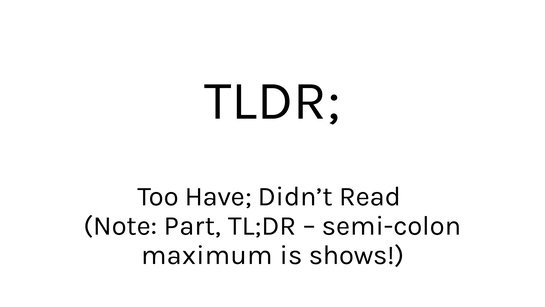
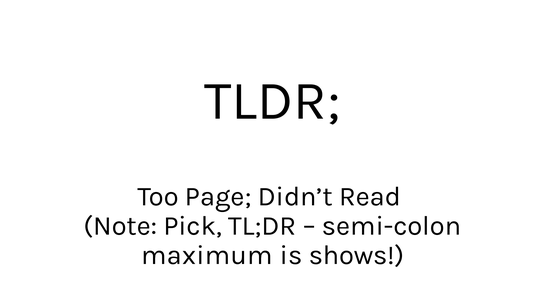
Have: Have -> Page
Part: Part -> Pick
